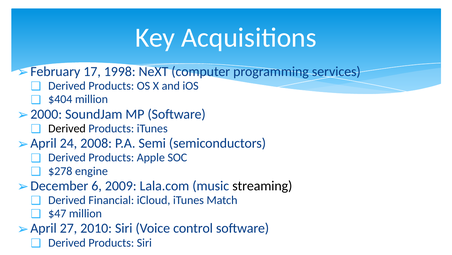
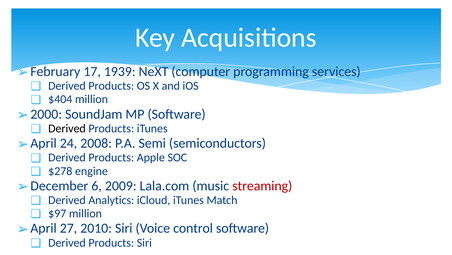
1998: 1998 -> 1939
streaming colour: black -> red
Financial: Financial -> Analytics
$47: $47 -> $97
